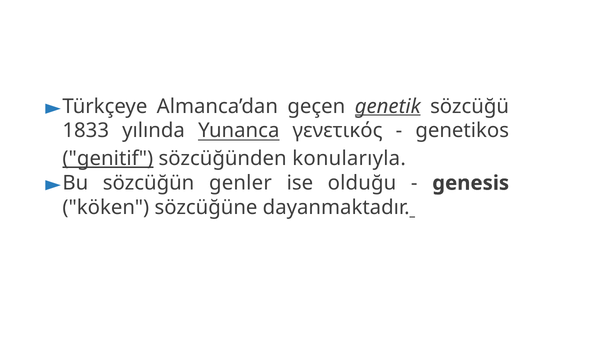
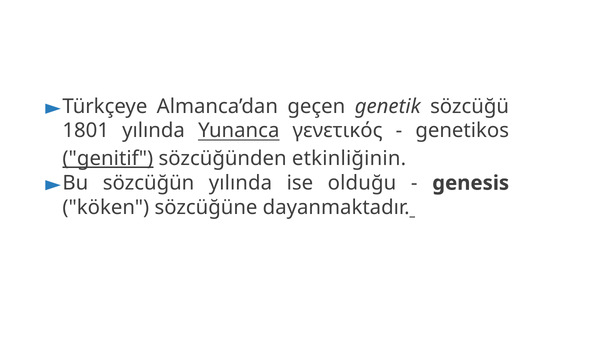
genetik underline: present -> none
1833: 1833 -> 1801
konularıyla: konularıyla -> etkinliğinin
sözcüğün genler: genler -> yılında
